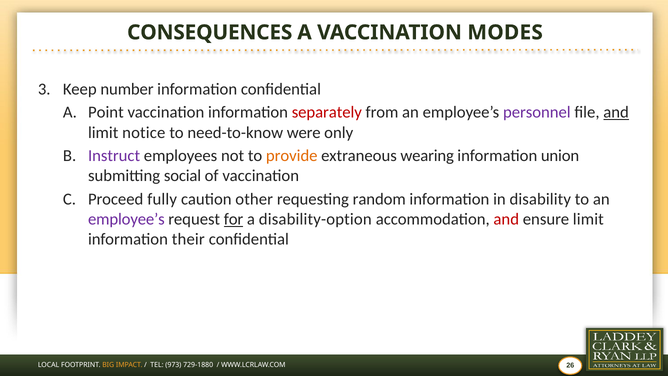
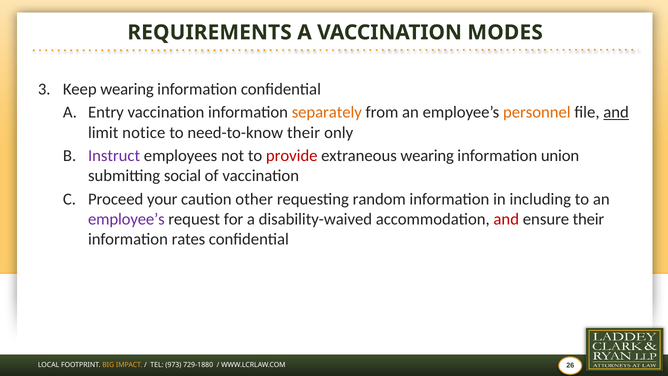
CONSEQUENCES: CONSEQUENCES -> REQUIREMENTS
Keep number: number -> wearing
Point: Point -> Entry
separately colour: red -> orange
personnel colour: purple -> orange
need-to-know were: were -> their
provide colour: orange -> red
fully: fully -> your
disability: disability -> including
for underline: present -> none
disability-option: disability-option -> disability-waived
ensure limit: limit -> their
their: their -> rates
